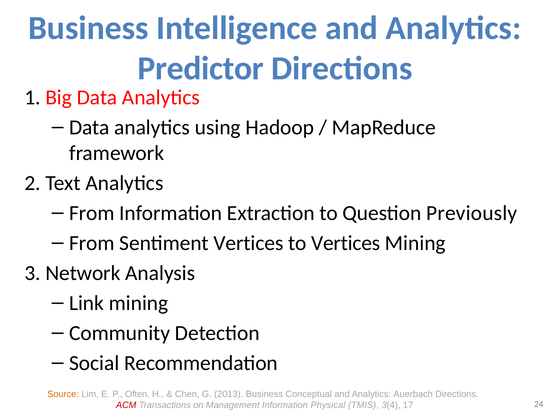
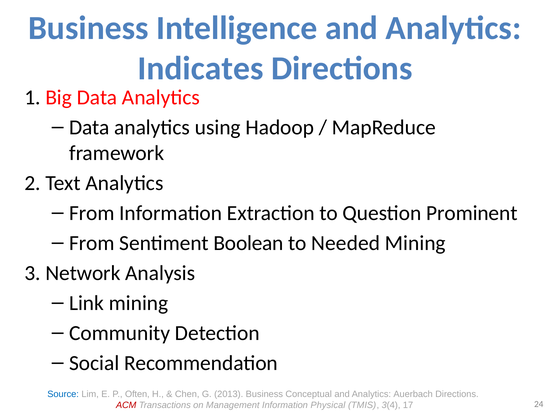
Predictor: Predictor -> Indicates
Previously: Previously -> Prominent
Sentiment Vertices: Vertices -> Boolean
to Vertices: Vertices -> Needed
Source colour: orange -> blue
